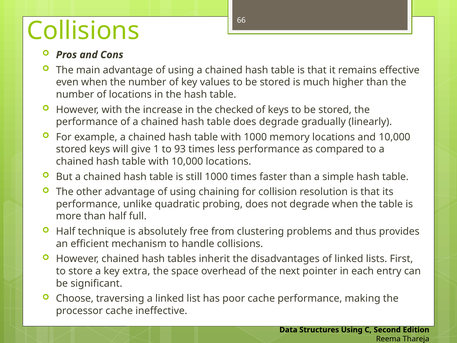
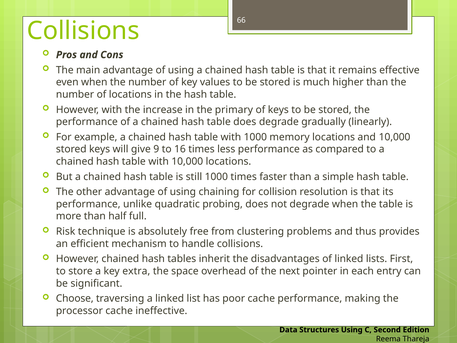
checked: checked -> primary
1: 1 -> 9
93: 93 -> 16
Half at (66, 231): Half -> Risk
